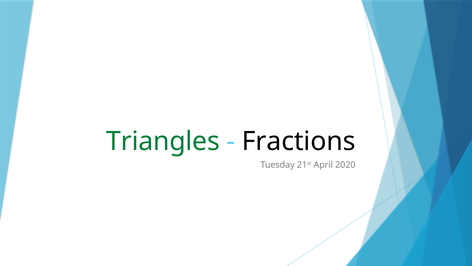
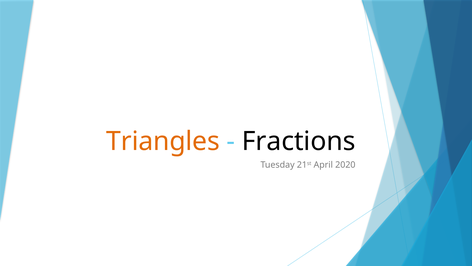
Triangles colour: green -> orange
